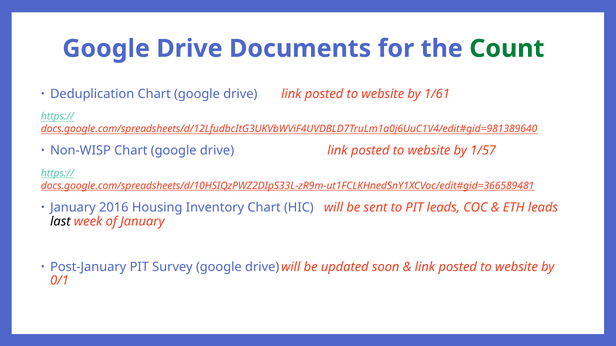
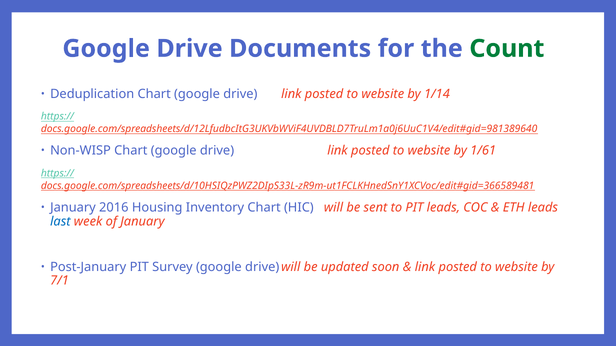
1/61: 1/61 -> 1/14
1/57: 1/57 -> 1/61
last colour: black -> blue
0/1: 0/1 -> 7/1
